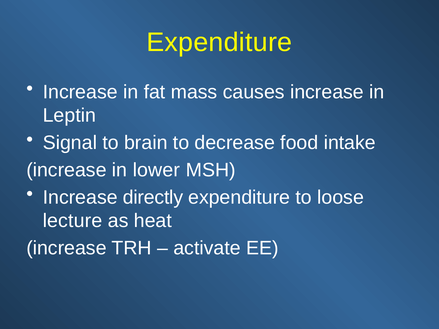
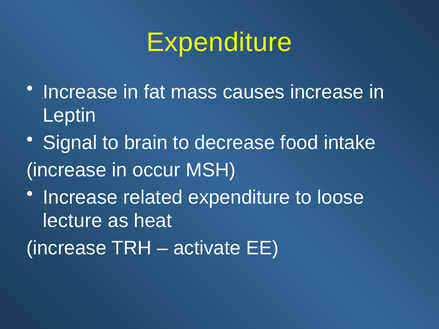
lower: lower -> occur
directly: directly -> related
